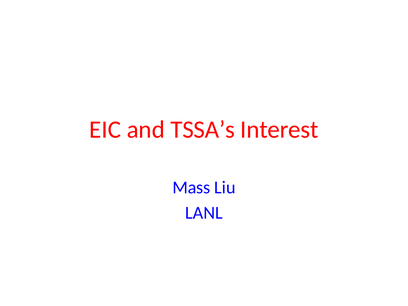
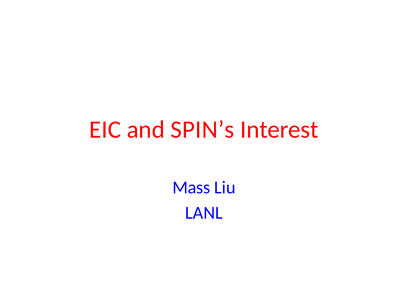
TSSA’s: TSSA’s -> SPIN’s
